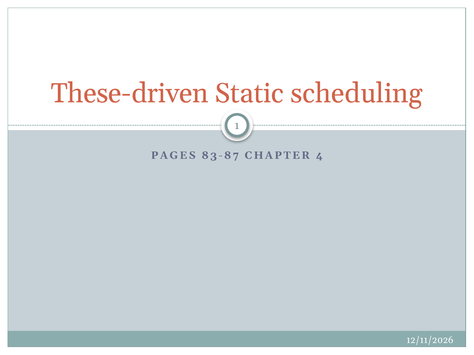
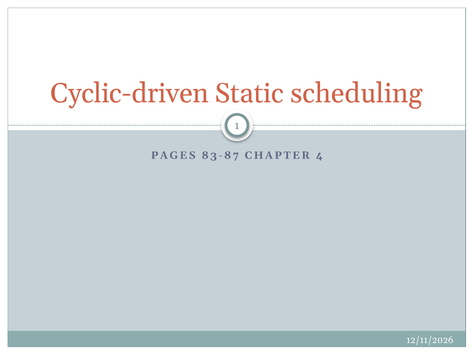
These-driven: These-driven -> Cyclic-driven
